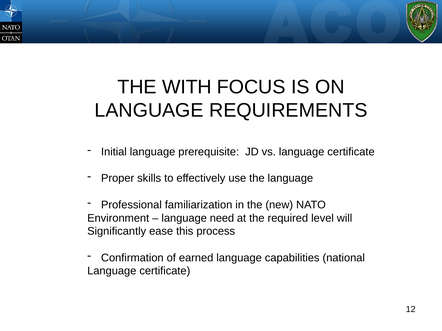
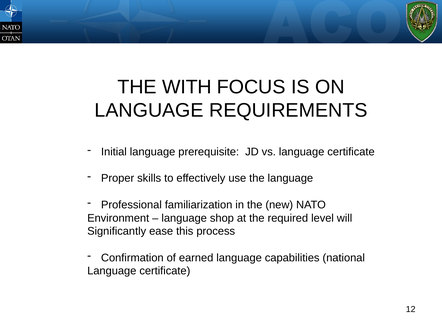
need: need -> shop
